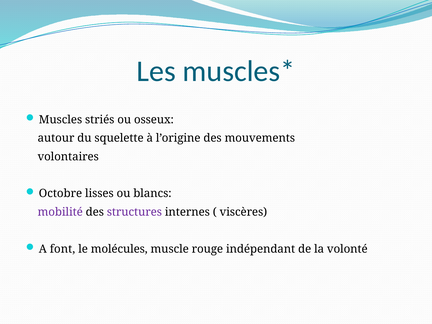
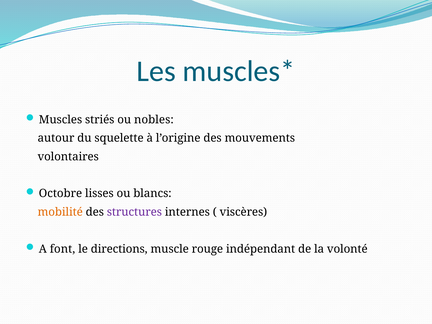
osseux: osseux -> nobles
mobilité colour: purple -> orange
molécules: molécules -> directions
